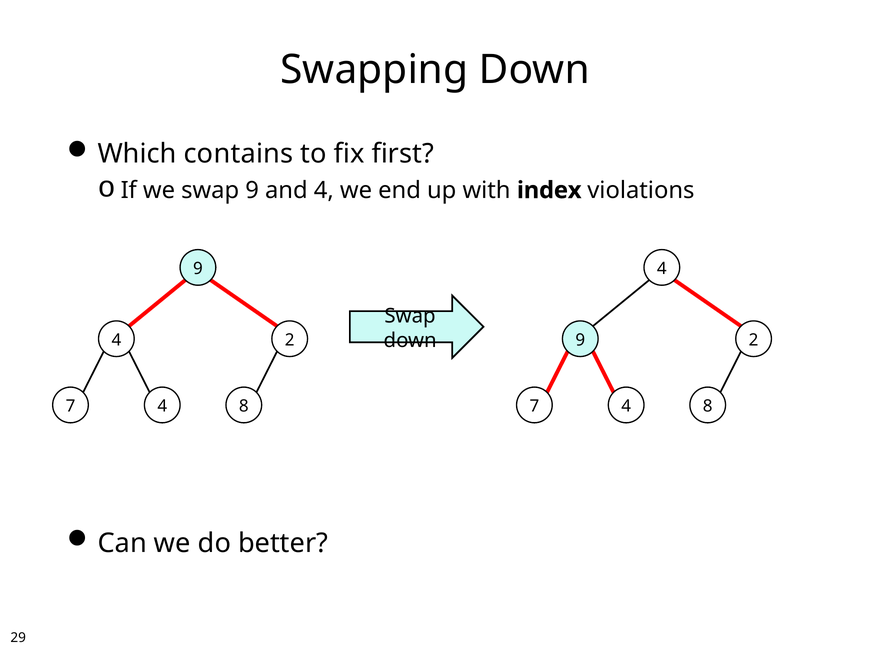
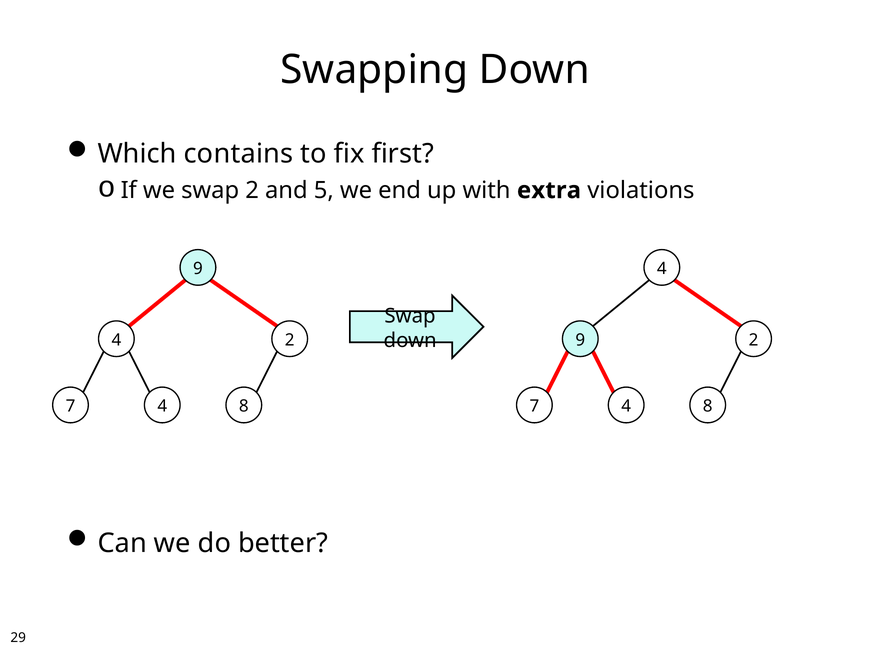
swap 9: 9 -> 2
and 4: 4 -> 5
index: index -> extra
